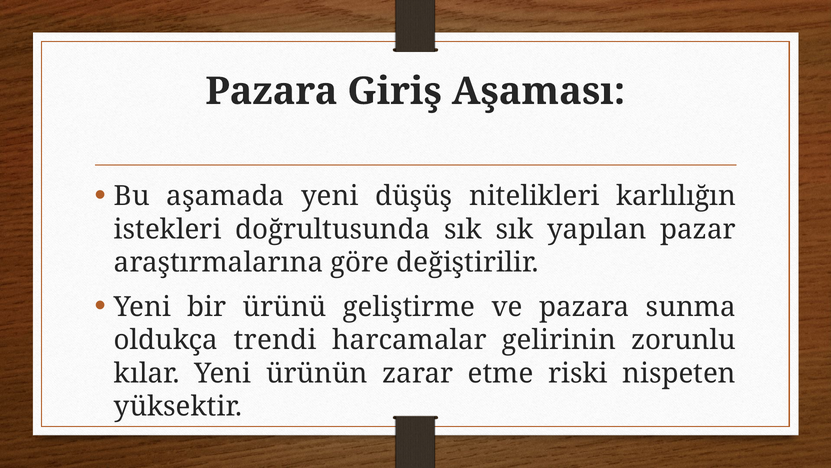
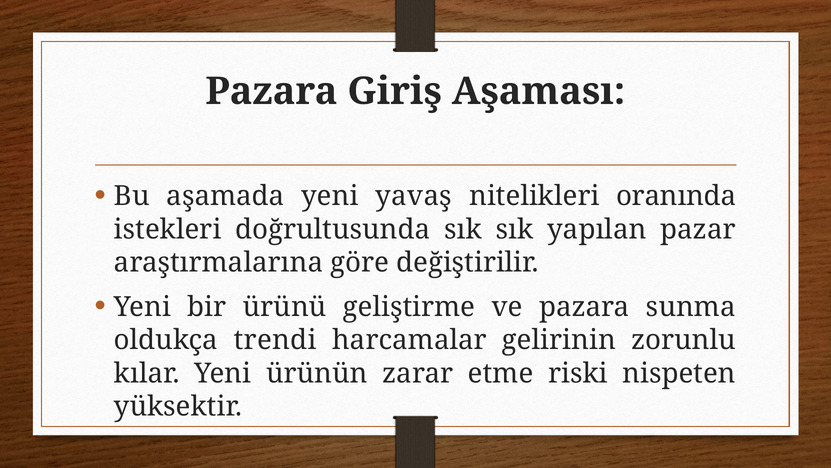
düşüş: düşüş -> yavaş
karlılığın: karlılığın -> oranında
